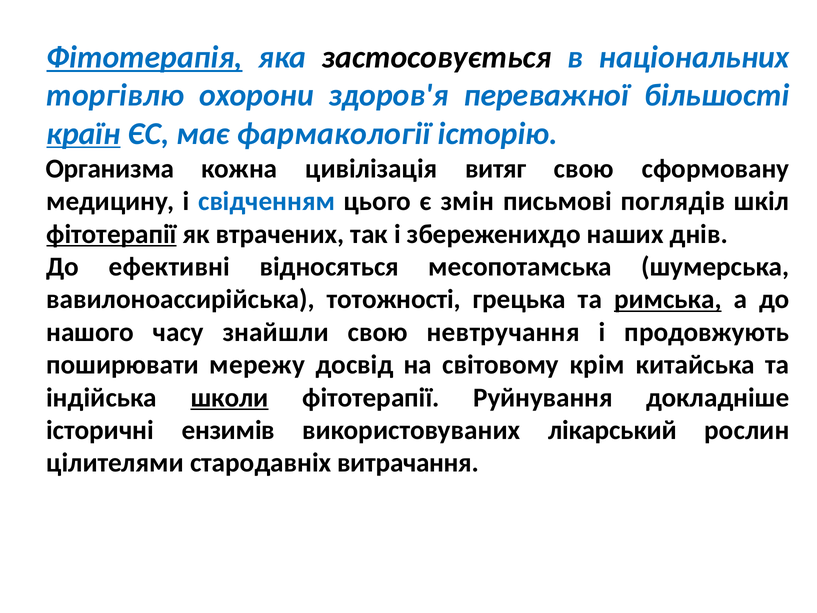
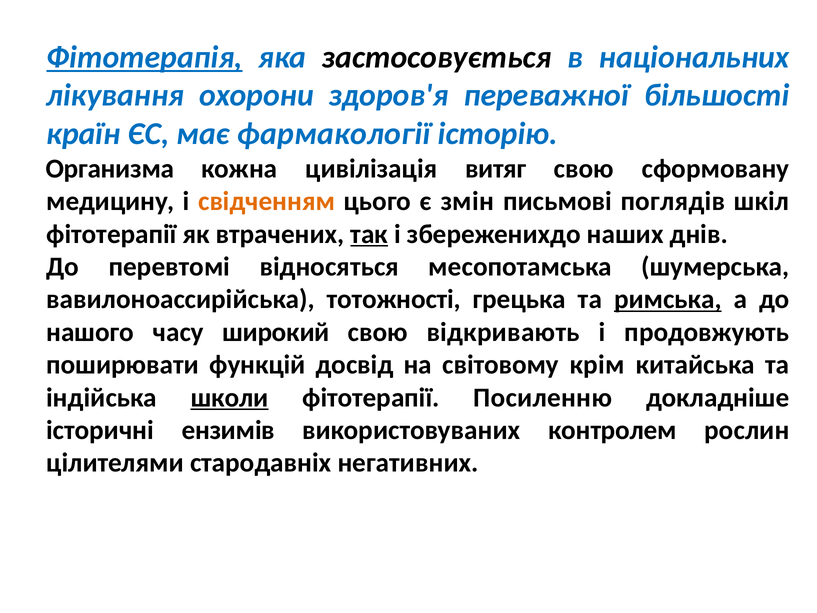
торгівлю: торгівлю -> лікування
країн underline: present -> none
свідченням colour: blue -> orange
фітотерапії at (111, 234) underline: present -> none
так underline: none -> present
ефективні: ефективні -> перевтомі
знайшли: знайшли -> широкий
невтручання: невтручання -> відкривають
мережу: мережу -> функцій
Руйнування: Руйнування -> Посиленню
лікарський: лікарський -> контролем
витрачання: витрачання -> негативних
